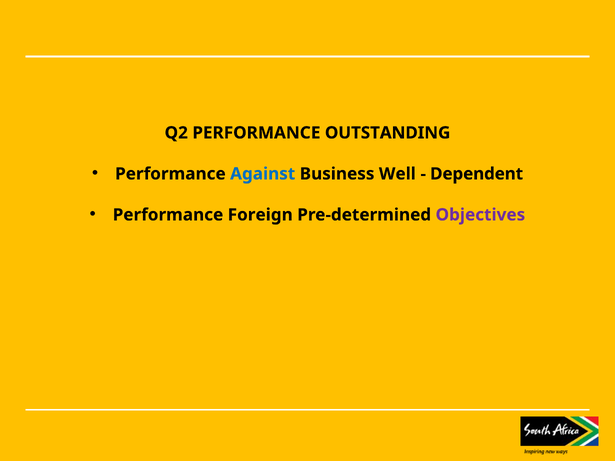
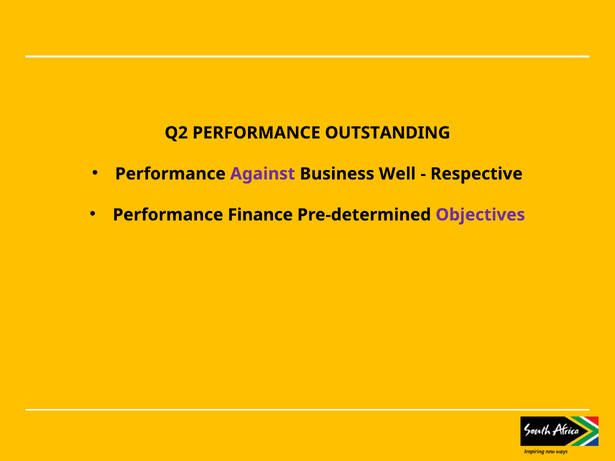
Against colour: blue -> purple
Dependent: Dependent -> Respective
Foreign: Foreign -> Finance
